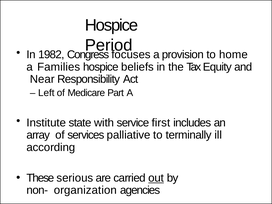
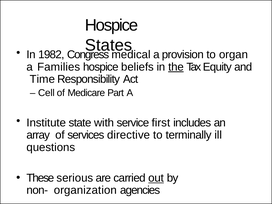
Period: Period -> States
focuses: focuses -> medical
home: home -> organ
the underline: none -> present
Near: Near -> Time
Left: Left -> Cell
palliative: palliative -> directive
according: according -> questions
